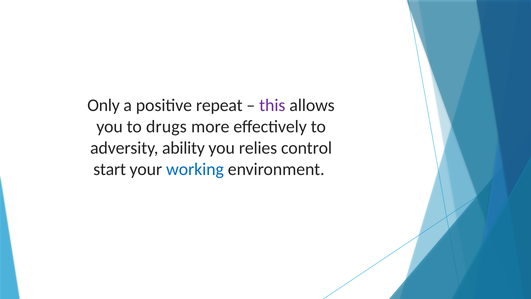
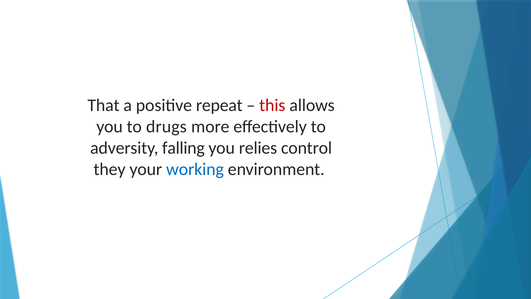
Only: Only -> That
this colour: purple -> red
ability: ability -> falling
start: start -> they
